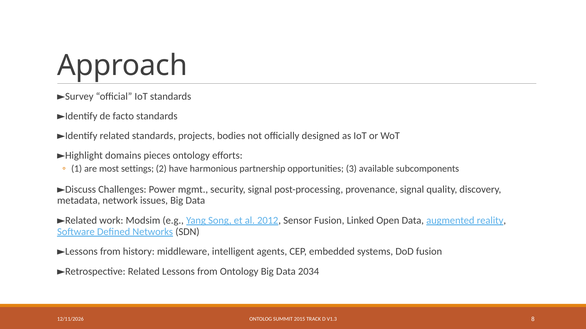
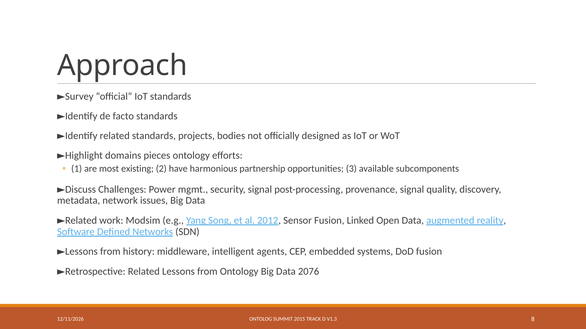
settings: settings -> existing
2034: 2034 -> 2076
